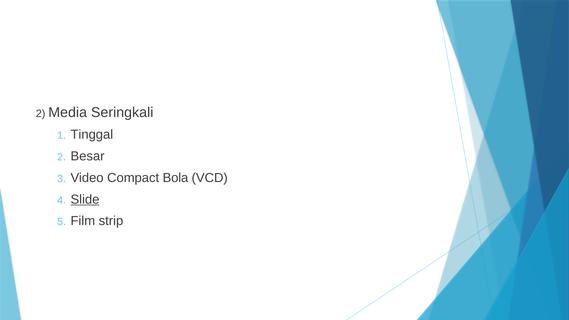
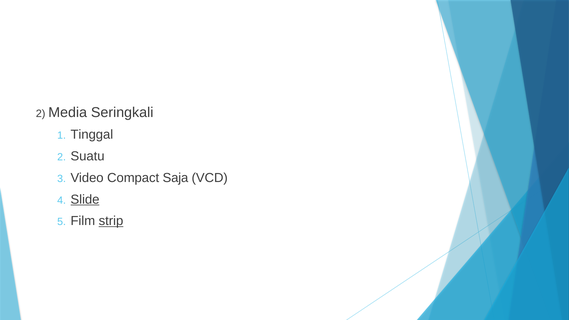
Besar: Besar -> Suatu
Bola: Bola -> Saja
strip underline: none -> present
